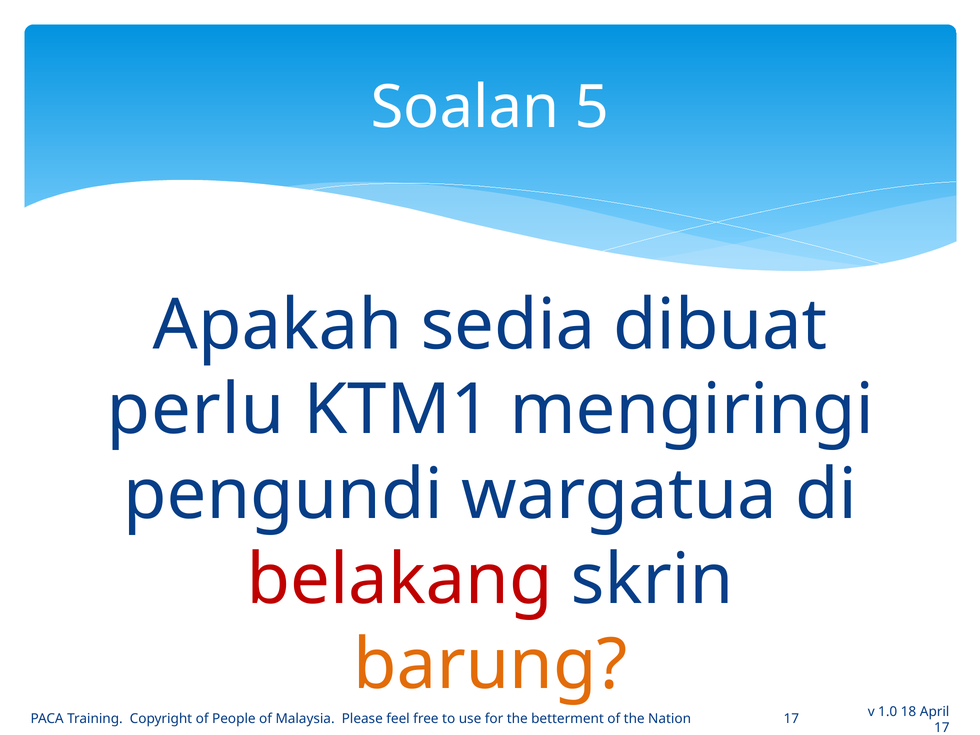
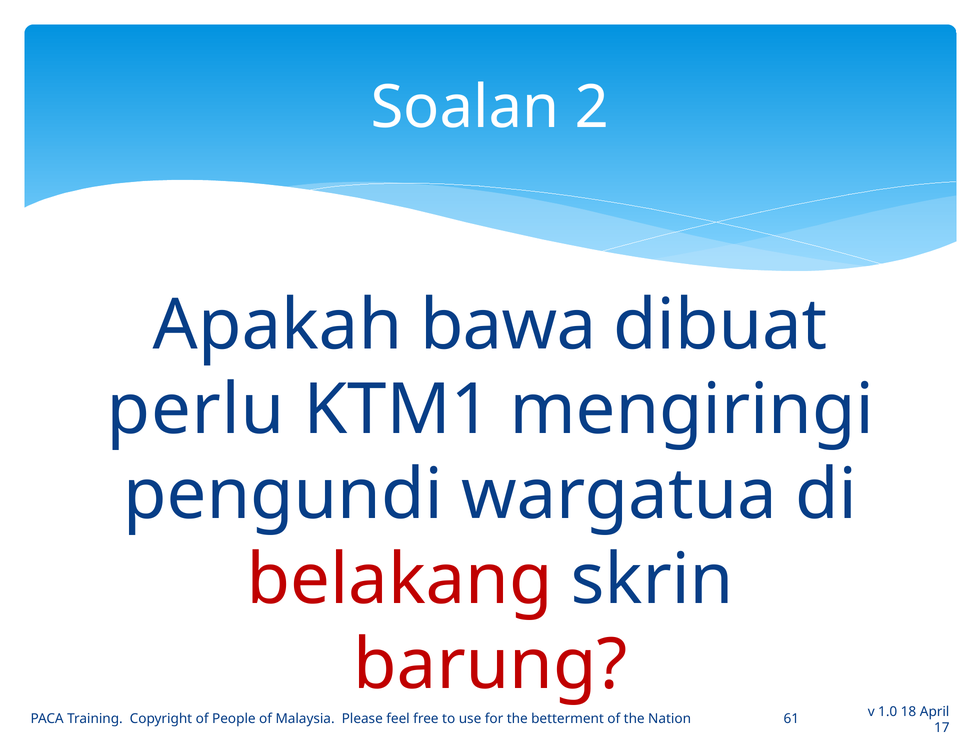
5: 5 -> 2
sedia: sedia -> bawa
barung colour: orange -> red
Nation 17: 17 -> 61
